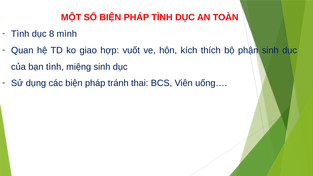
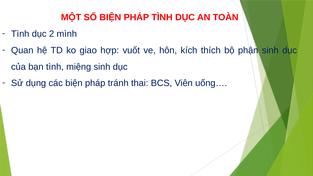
8: 8 -> 2
